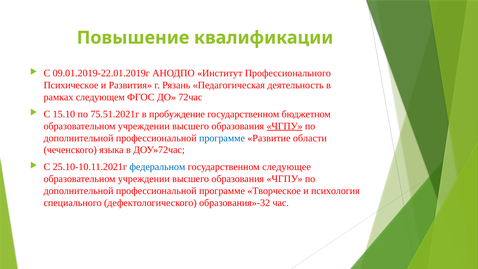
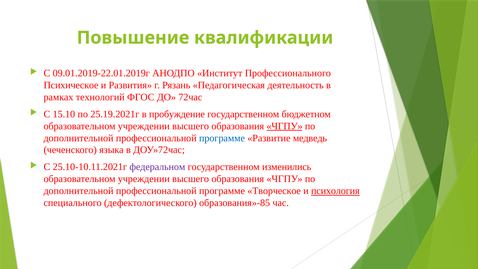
следующем: следующем -> технологий
75.51.2021г: 75.51.2021г -> 25.19.2021г
области: области -> медведь
федеральном colour: blue -> purple
следующее: следующее -> изменились
психология underline: none -> present
образования»-32: образования»-32 -> образования»-85
